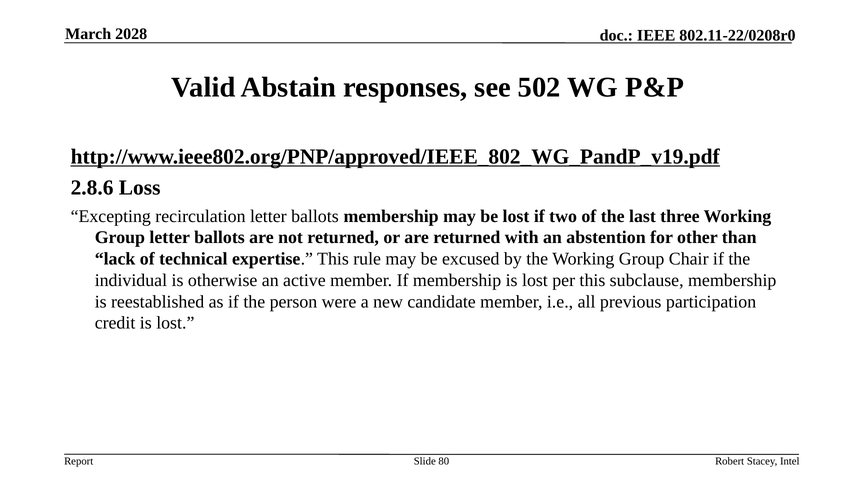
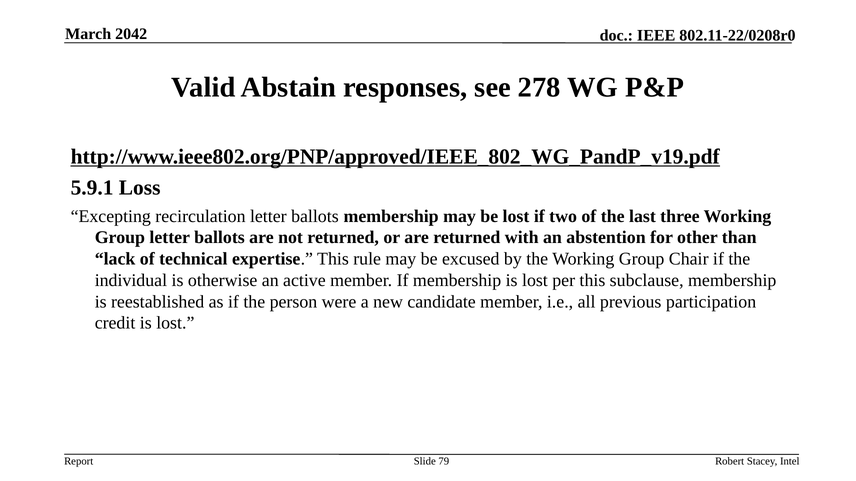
2028: 2028 -> 2042
502: 502 -> 278
2.8.6: 2.8.6 -> 5.9.1
80: 80 -> 79
